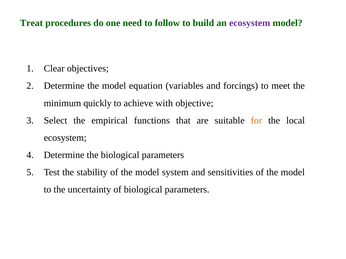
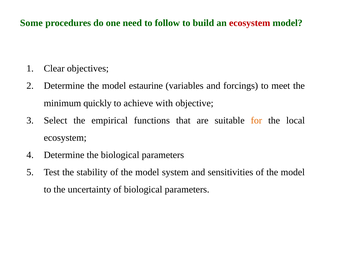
Treat: Treat -> Some
ecosystem at (250, 23) colour: purple -> red
equation: equation -> estaurine
